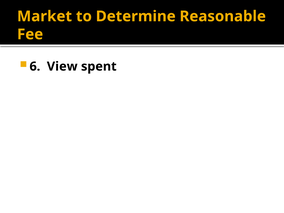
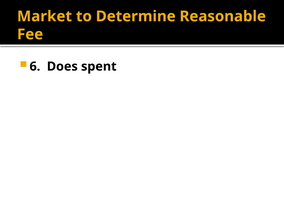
View: View -> Does
